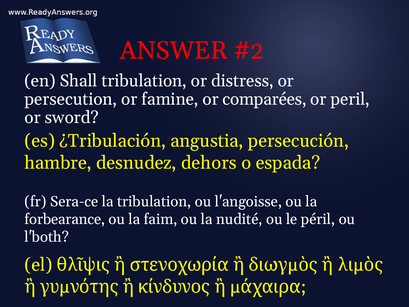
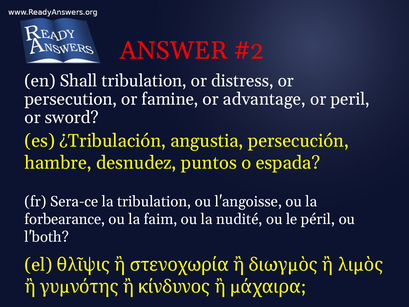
comparées: comparées -> advantage
dehors: dehors -> puntos
